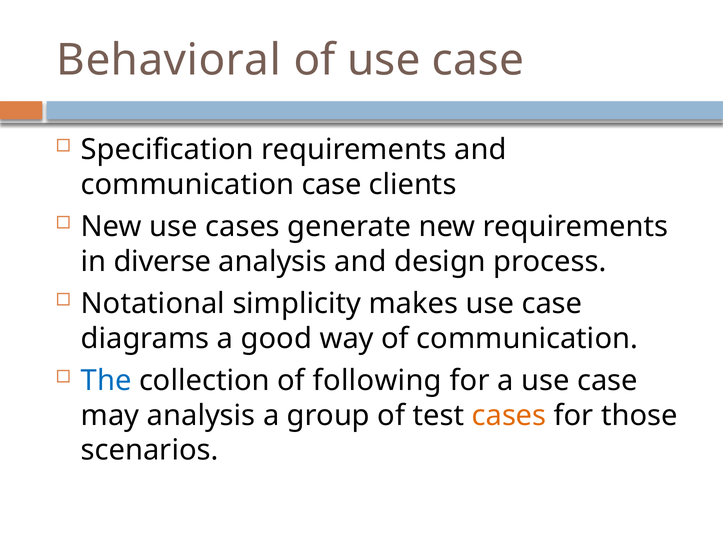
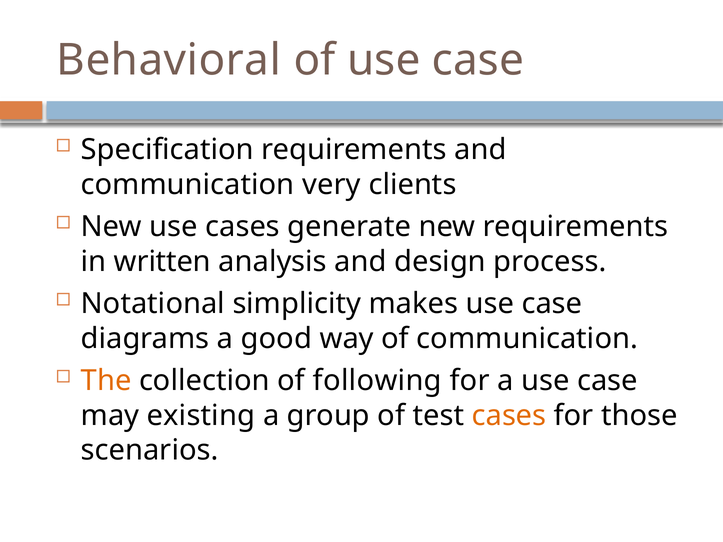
communication case: case -> very
diverse: diverse -> written
The colour: blue -> orange
may analysis: analysis -> existing
